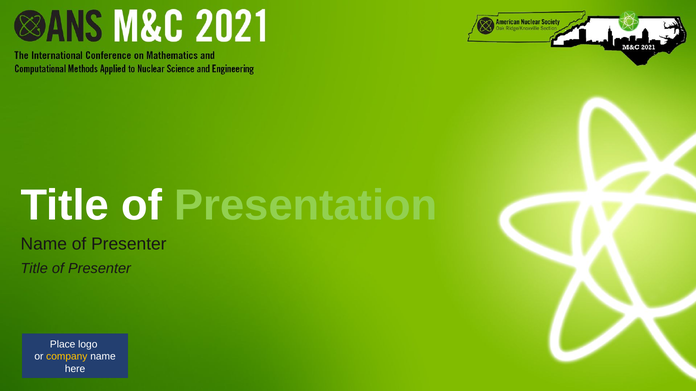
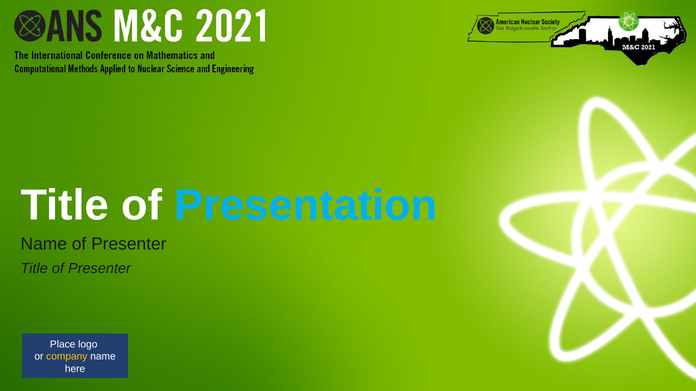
Presentation colour: light green -> light blue
